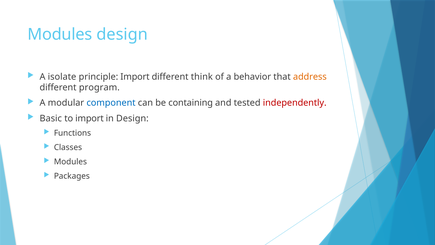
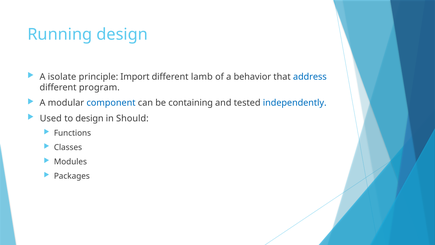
Modules at (60, 34): Modules -> Running
think: think -> lamb
address colour: orange -> blue
independently colour: red -> blue
Basic: Basic -> Used
to import: import -> design
in Design: Design -> Should
